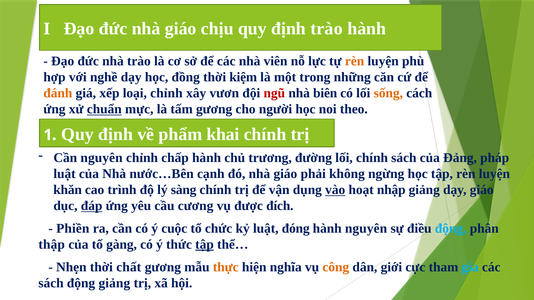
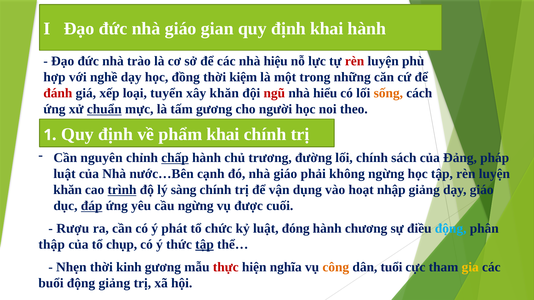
chịu: chịu -> gian
định trào: trào -> khai
viên: viên -> hiệu
rèn at (355, 61) colour: orange -> red
đánh colour: orange -> red
loại chỉnh: chỉnh -> tuyển
xây vươn: vươn -> khăn
biên: biên -> hiểu
chấp underline: none -> present
trình underline: none -> present
vào underline: present -> none
cầu cương: cương -> ngừng
đích: đích -> cuối
Phiền: Phiền -> Rượu
cuộc: cuộc -> phát
hành nguyên: nguyên -> chương
gàng: gàng -> chụp
chất: chất -> kinh
thực colour: orange -> red
giới: giới -> tuổi
gia colour: light blue -> yellow
sách at (51, 284): sách -> buổi
